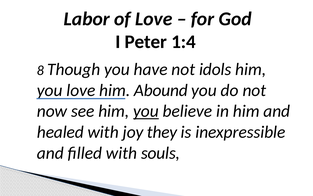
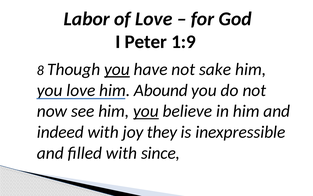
1:4: 1:4 -> 1:9
you at (117, 69) underline: none -> present
idols: idols -> sake
healed: healed -> indeed
souls: souls -> since
